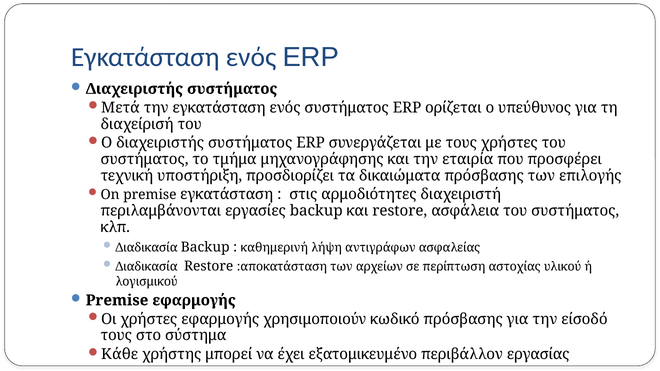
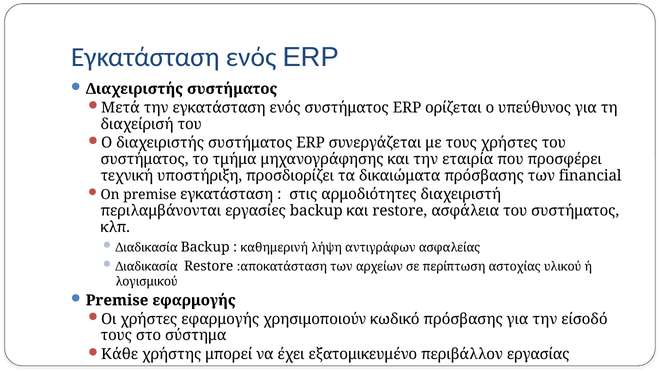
επιλογής: επιλογής -> financial
